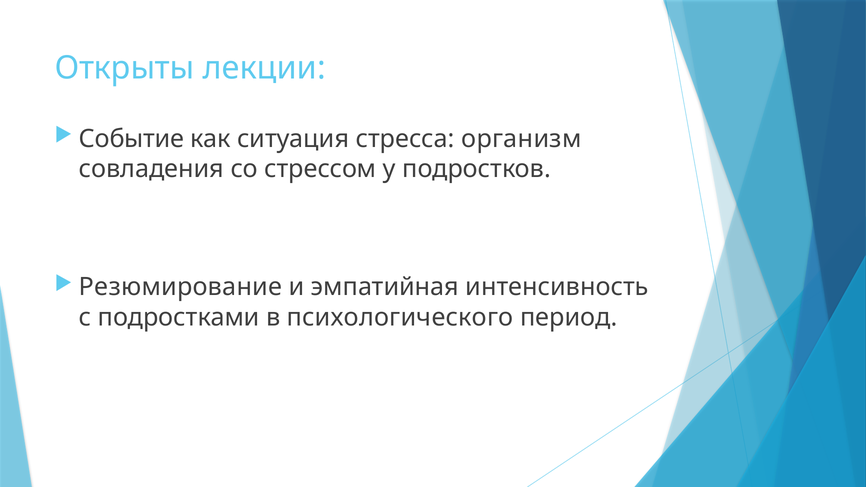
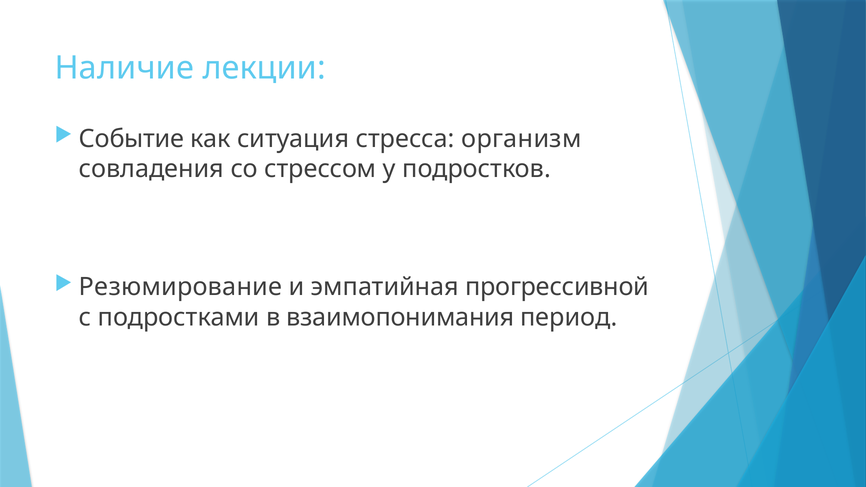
Открыты: Открыты -> Наличие
интенсивность: интенсивность -> прогрессивной
психологического: психологического -> взаимопонимания
